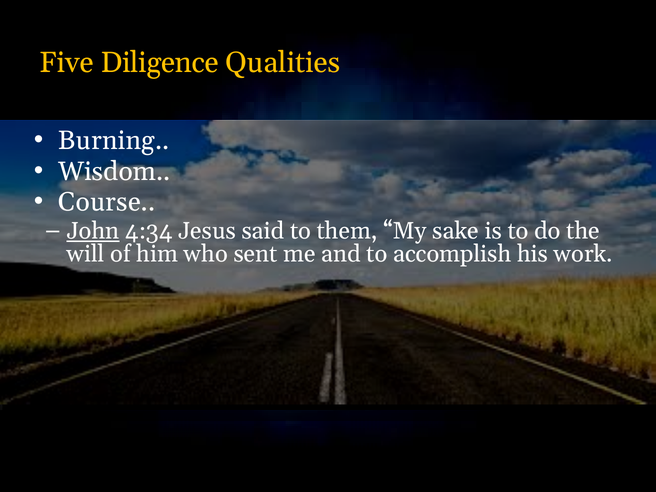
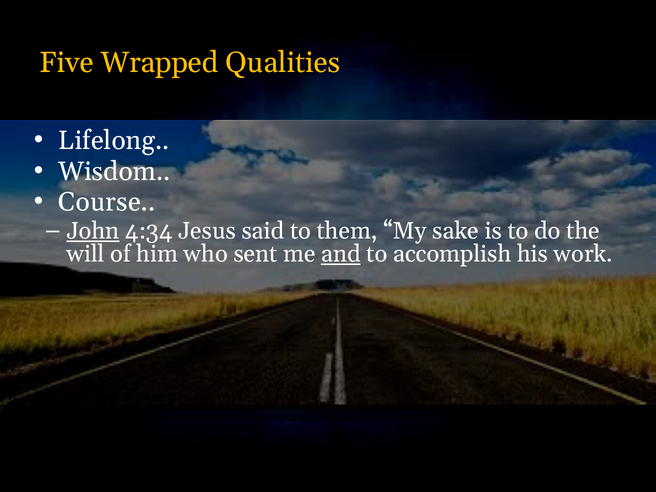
Diligence: Diligence -> Wrapped
Burning: Burning -> Lifelong
and underline: none -> present
